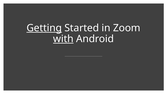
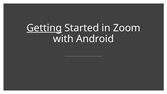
with underline: present -> none
